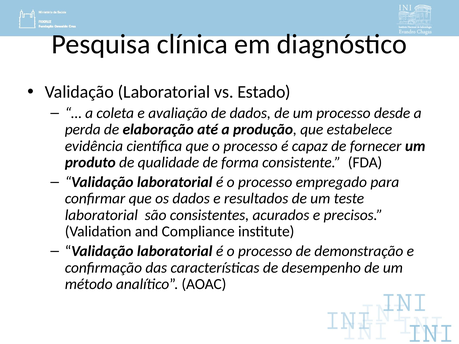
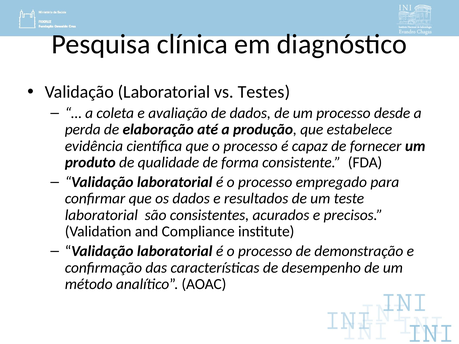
Estado: Estado -> Testes
